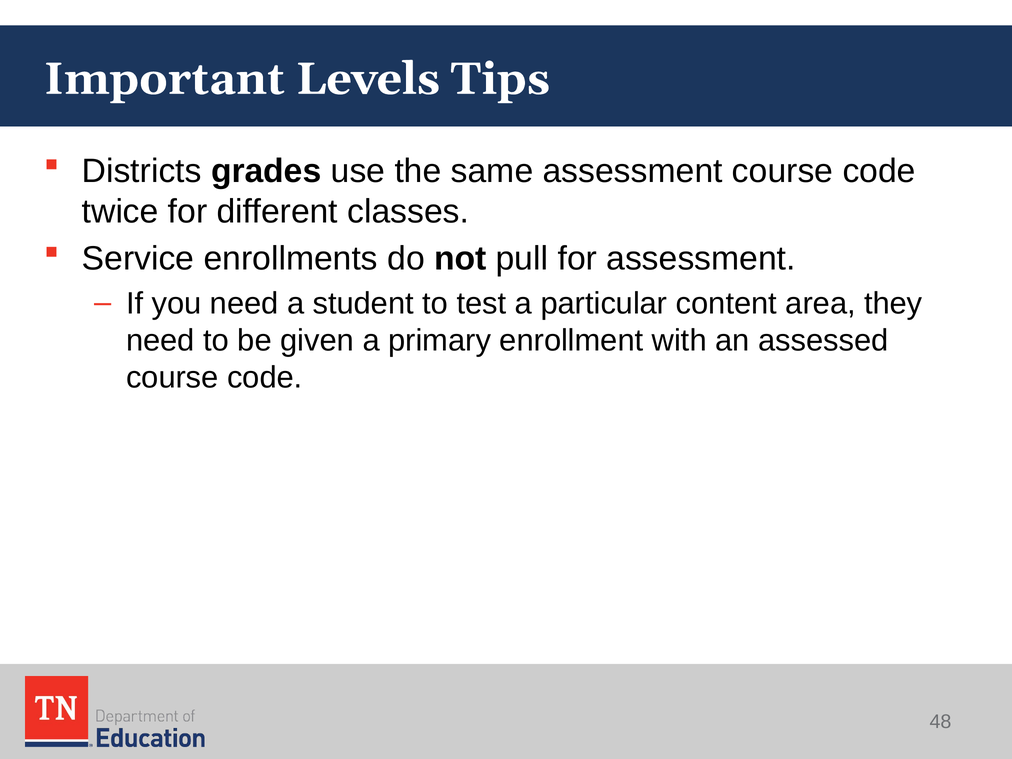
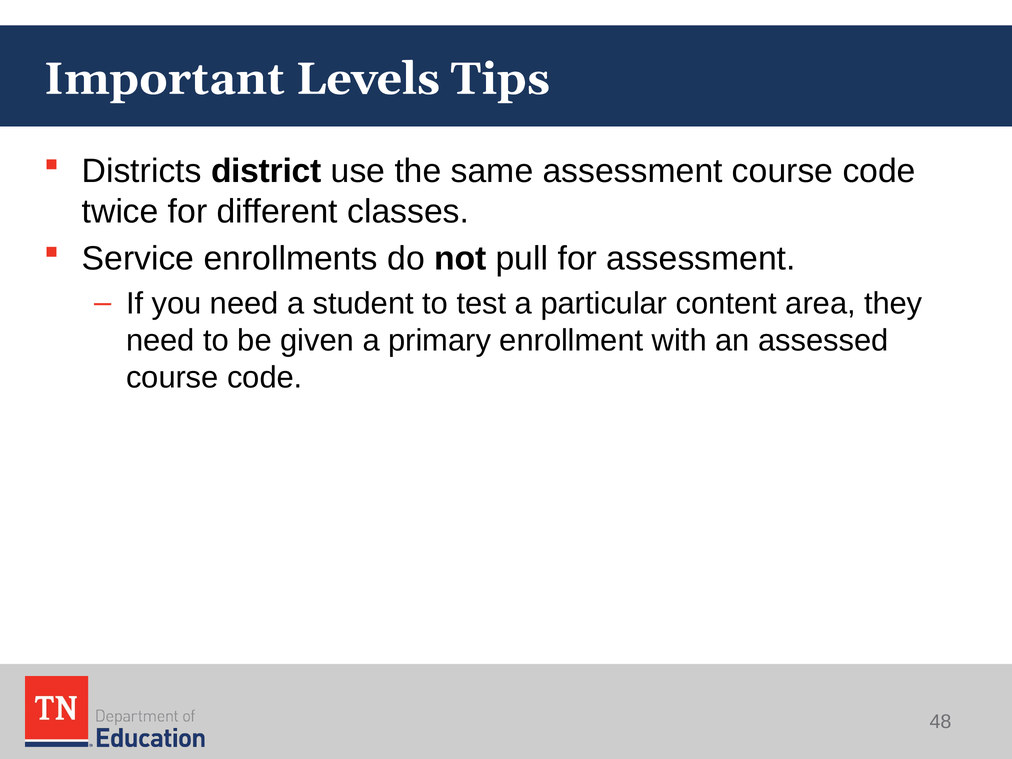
grades: grades -> district
